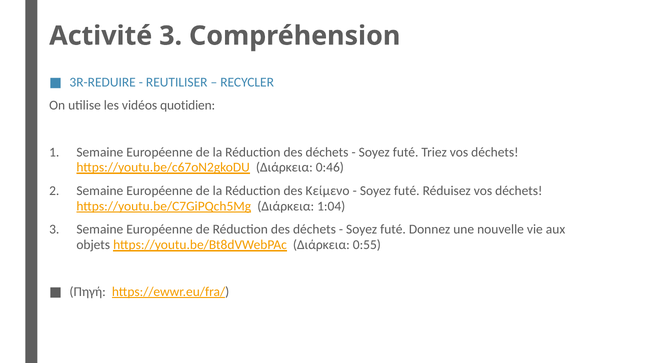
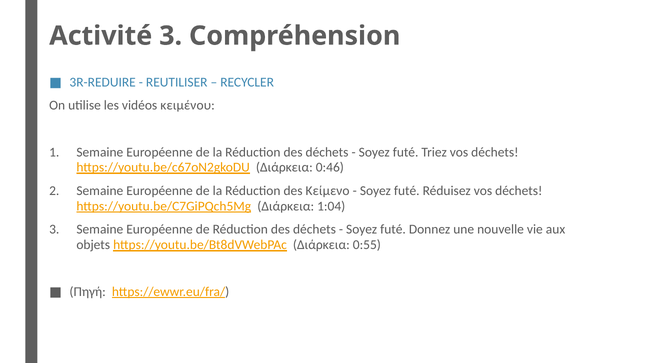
quotidien: quotidien -> κειμένου
